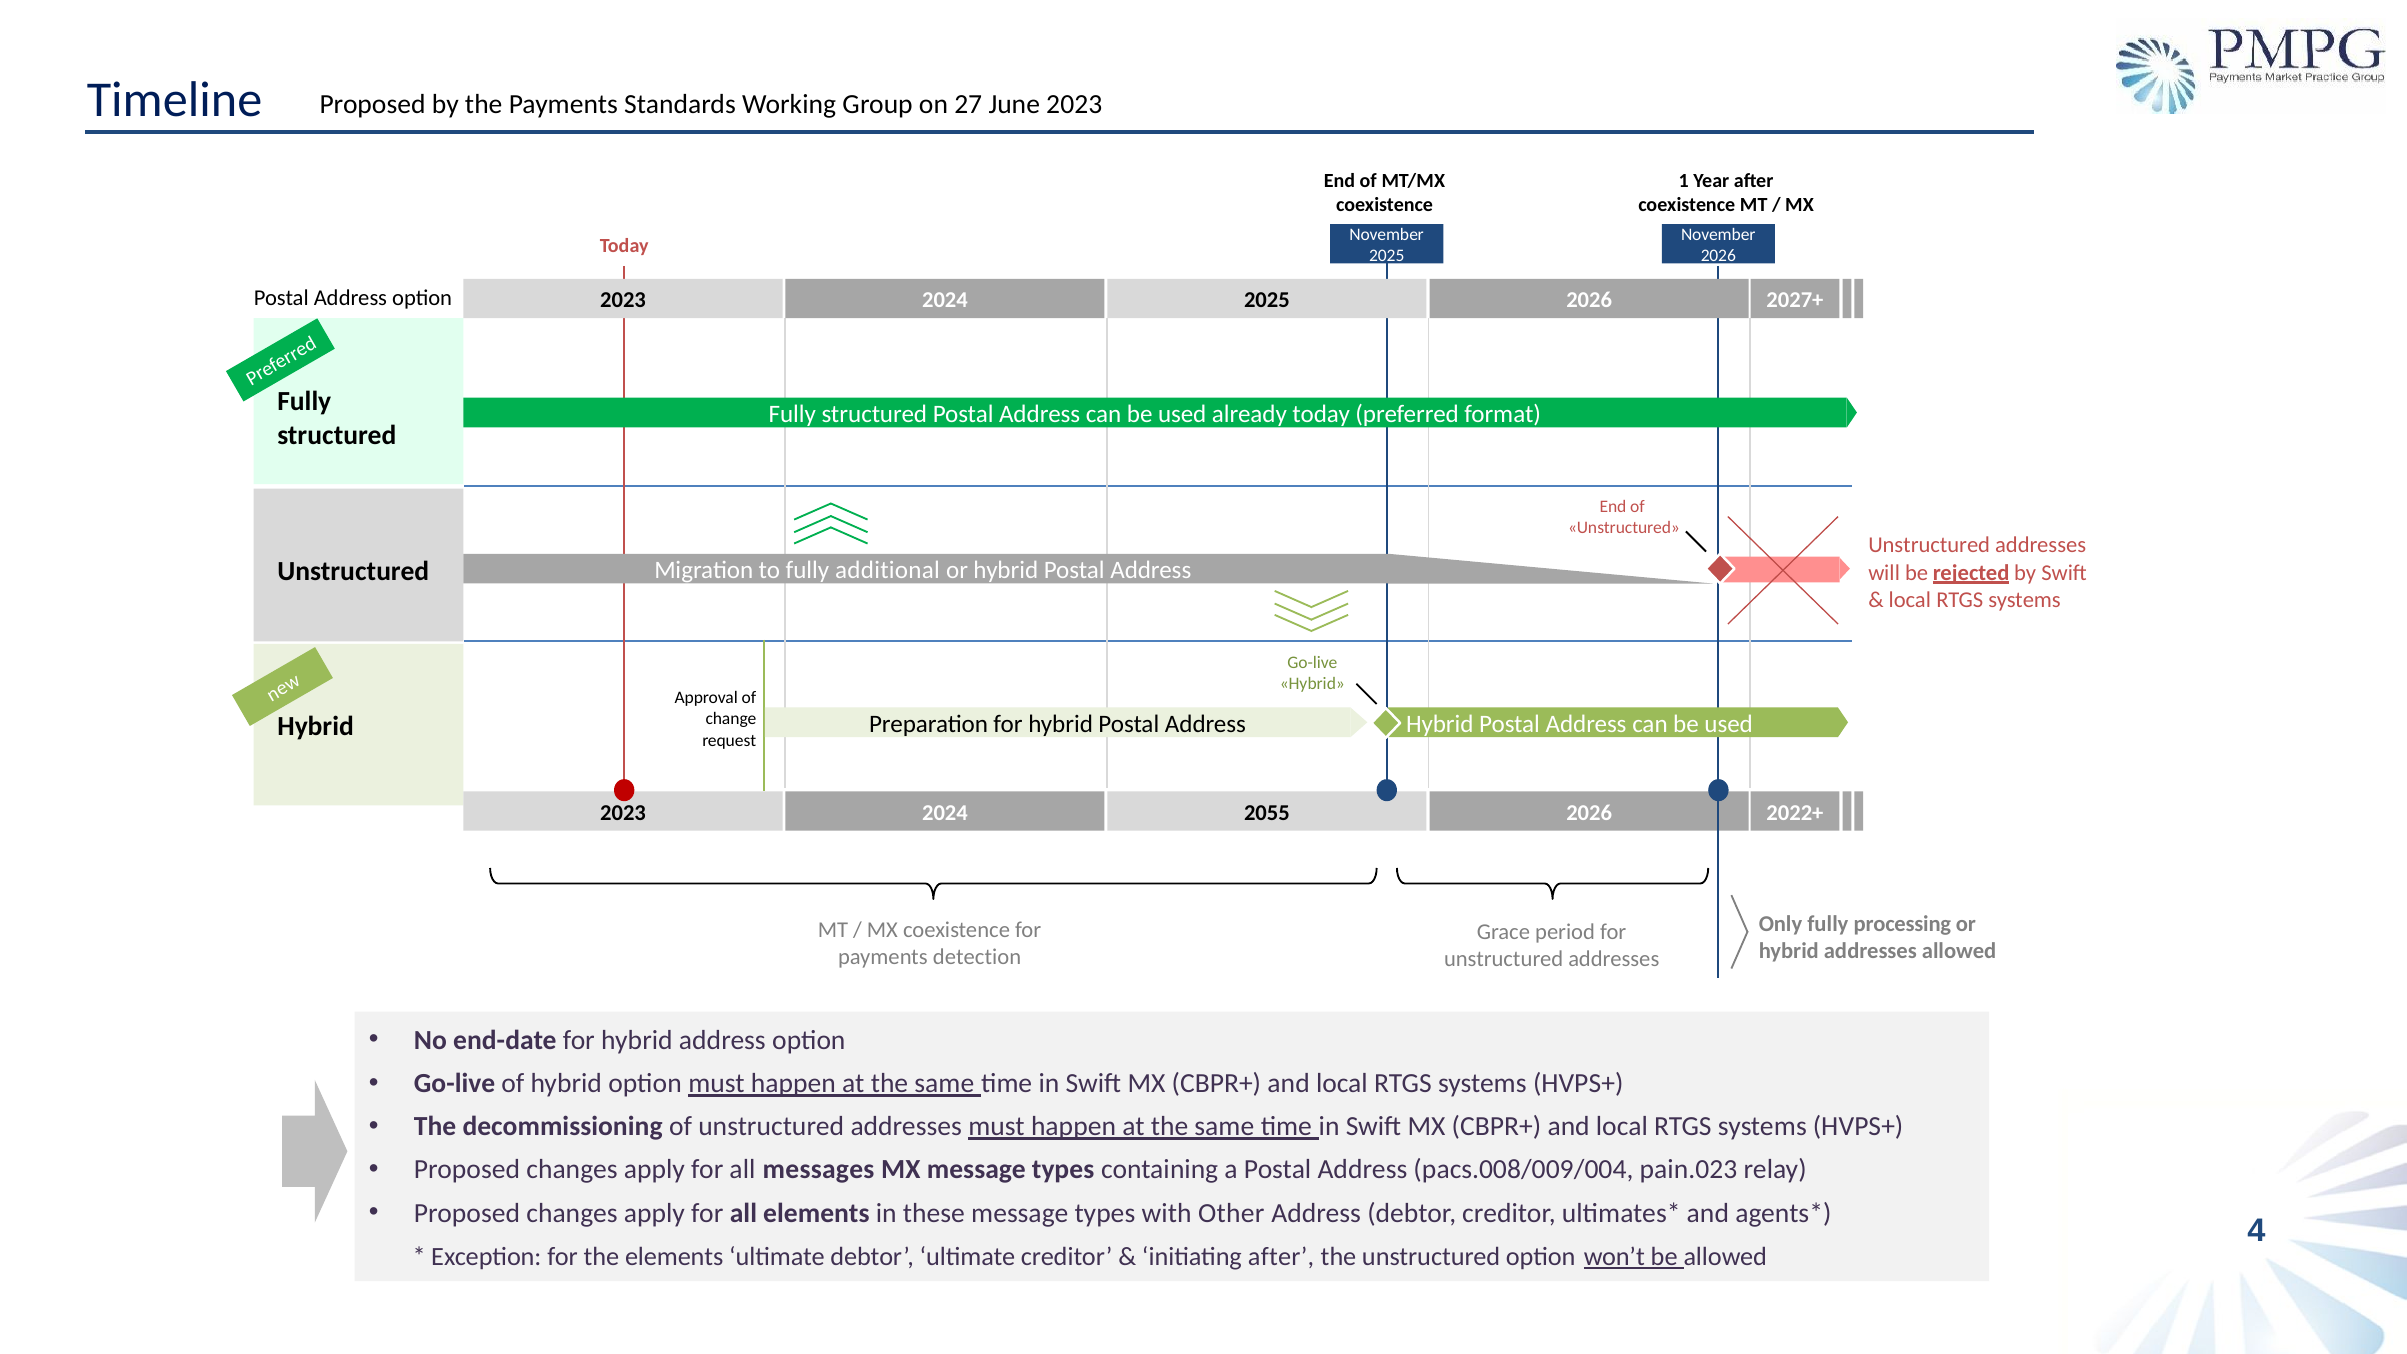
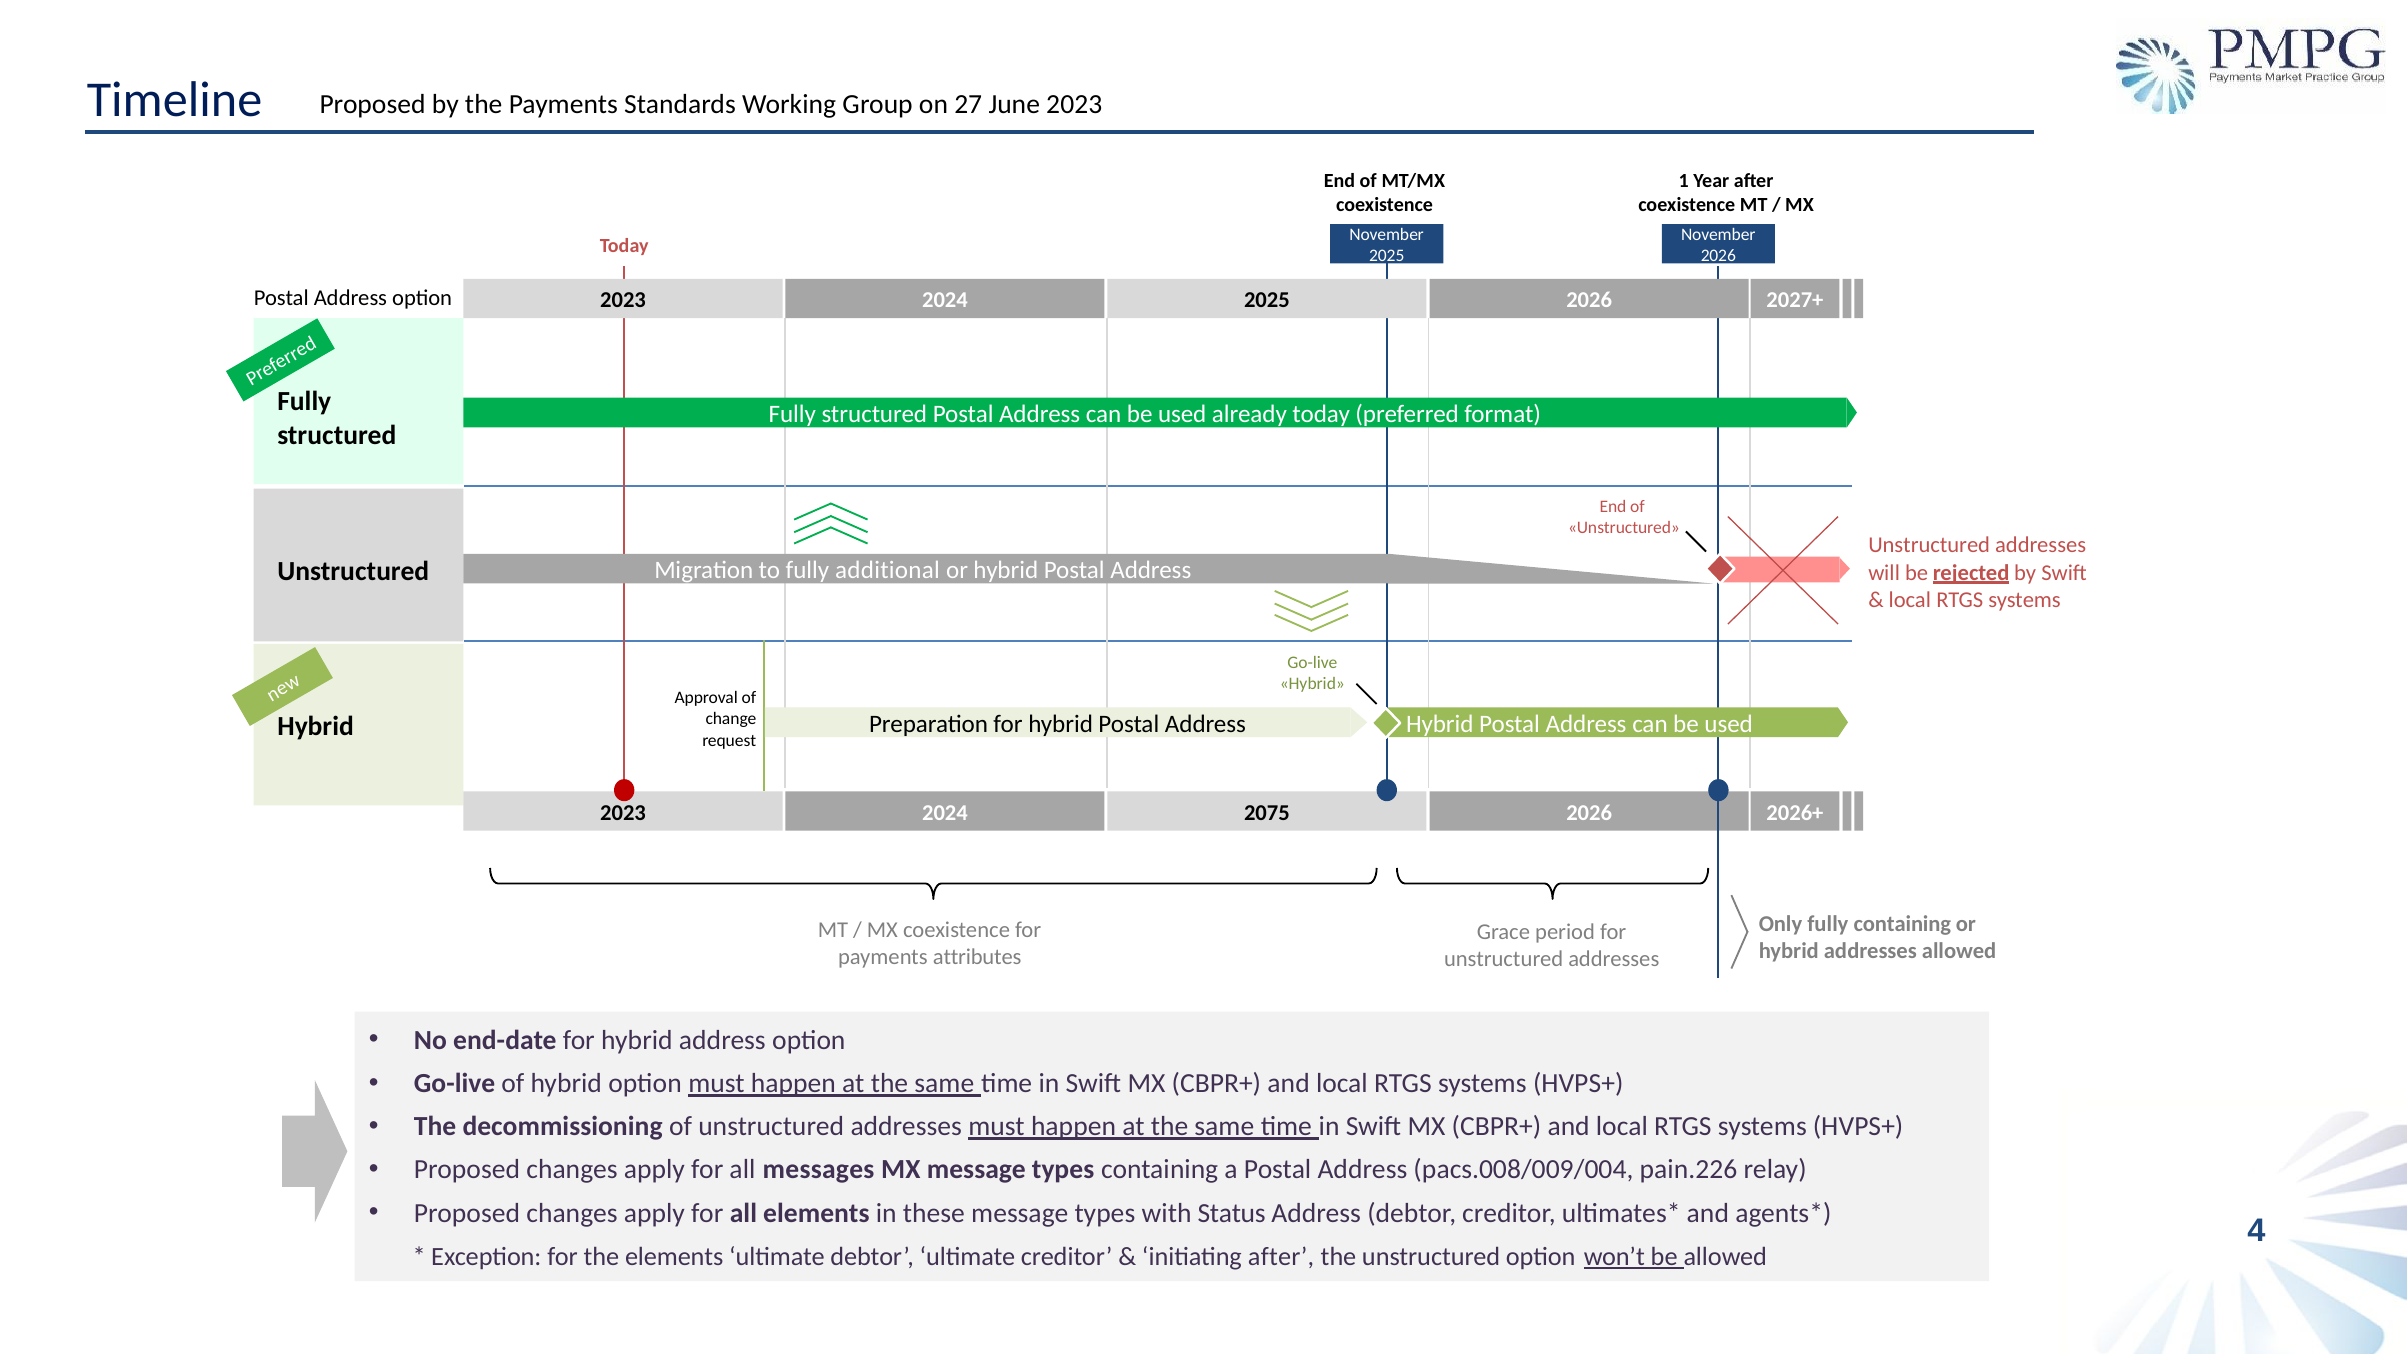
2055: 2055 -> 2075
2022+: 2022+ -> 2026+
fully processing: processing -> containing
detection: detection -> attributes
pain.023: pain.023 -> pain.226
Other: Other -> Status
